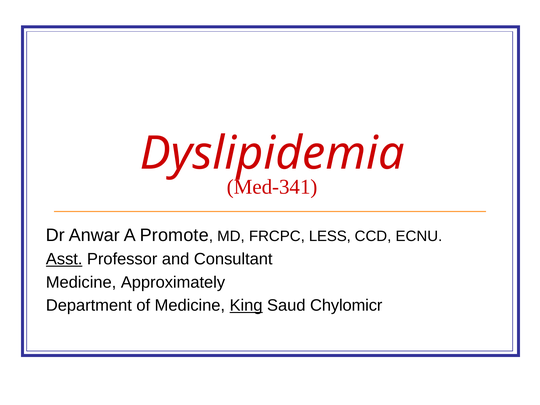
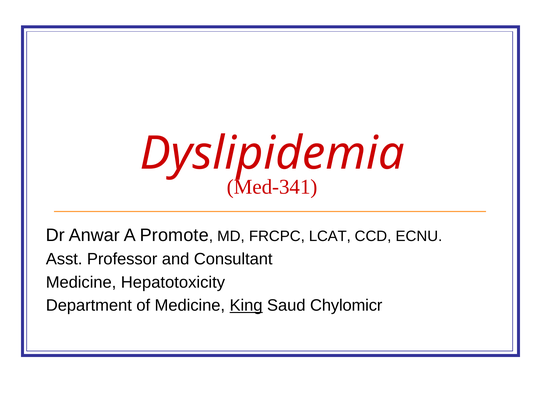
LESS: LESS -> LCAT
Asst underline: present -> none
Approximately: Approximately -> Hepatotoxicity
